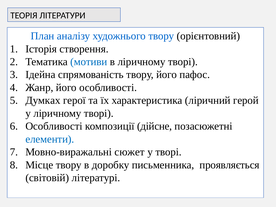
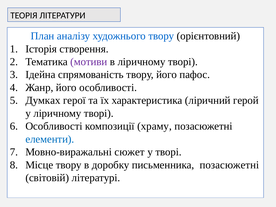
мотиви colour: blue -> purple
дійсне: дійсне -> храму
письменника проявляється: проявляється -> позасюжетні
